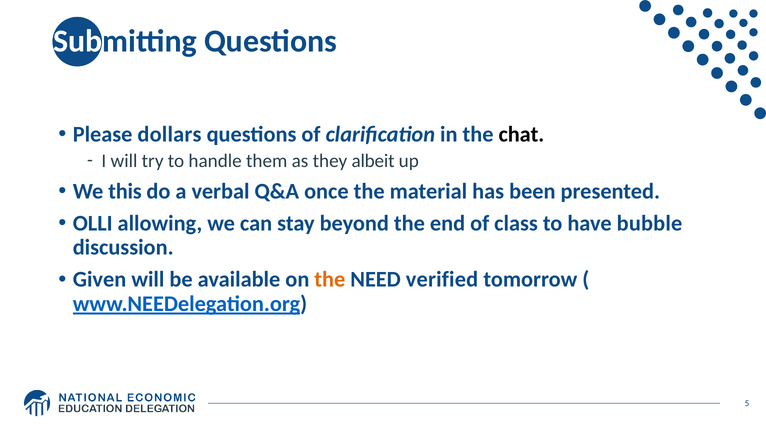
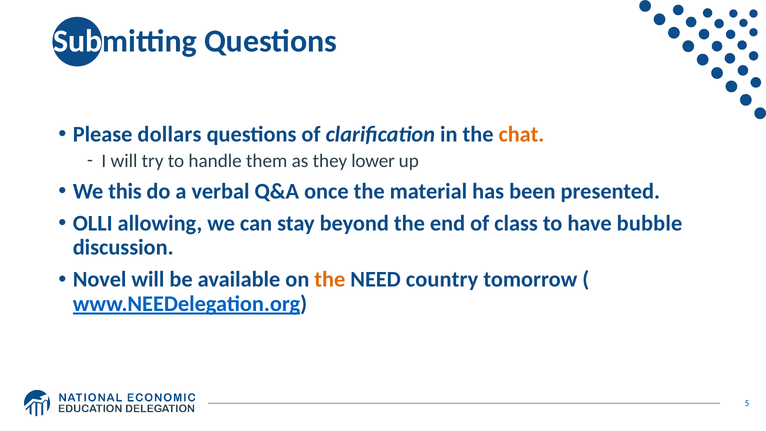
chat colour: black -> orange
albeit: albeit -> lower
Given: Given -> Novel
verified: verified -> country
